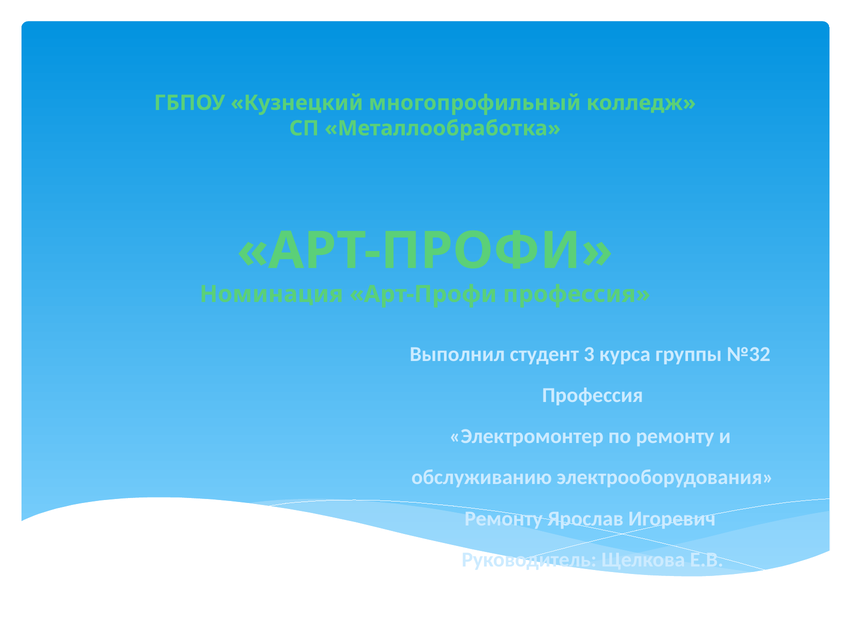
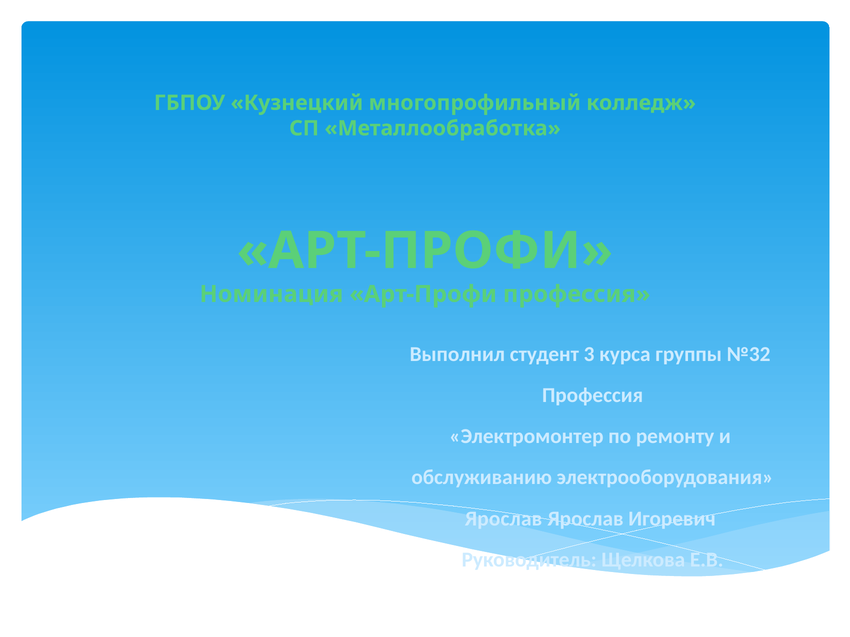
Ремонту at (504, 519): Ремонту -> Ярослав
